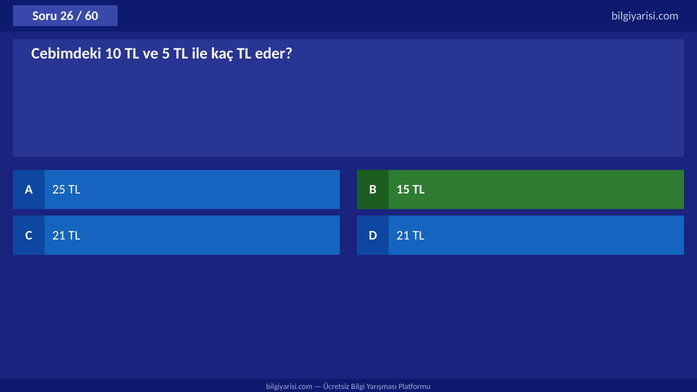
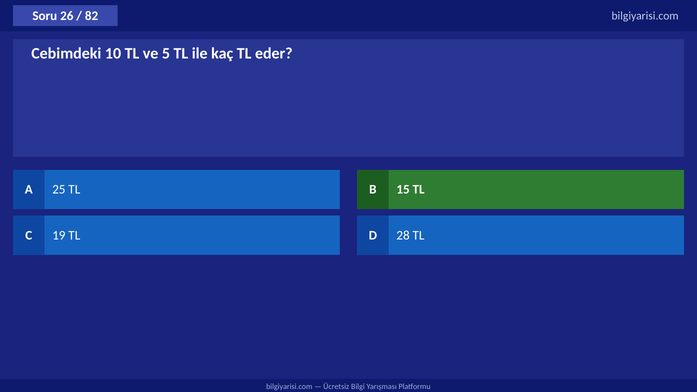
60: 60 -> 82
C 21: 21 -> 19
D 21: 21 -> 28
